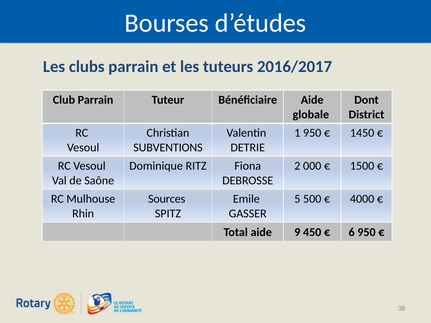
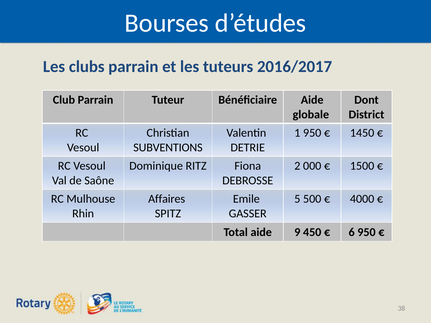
Sources: Sources -> Affaires
